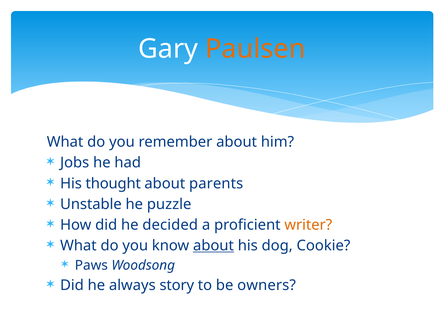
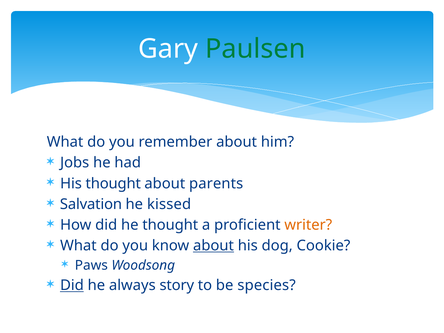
Paulsen colour: orange -> green
Unstable: Unstable -> Salvation
puzzle: puzzle -> kissed
he decided: decided -> thought
Did at (72, 285) underline: none -> present
owners: owners -> species
